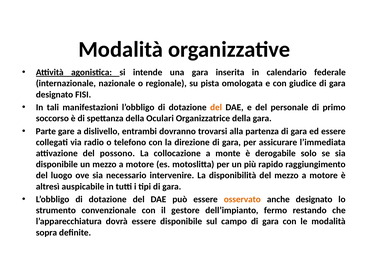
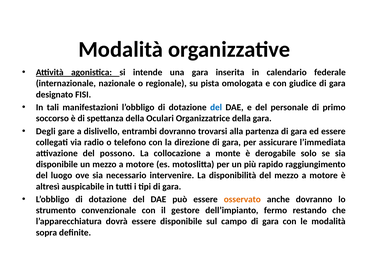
del at (216, 107) colour: orange -> blue
Parte: Parte -> Degli
anche designato: designato -> dovranno
